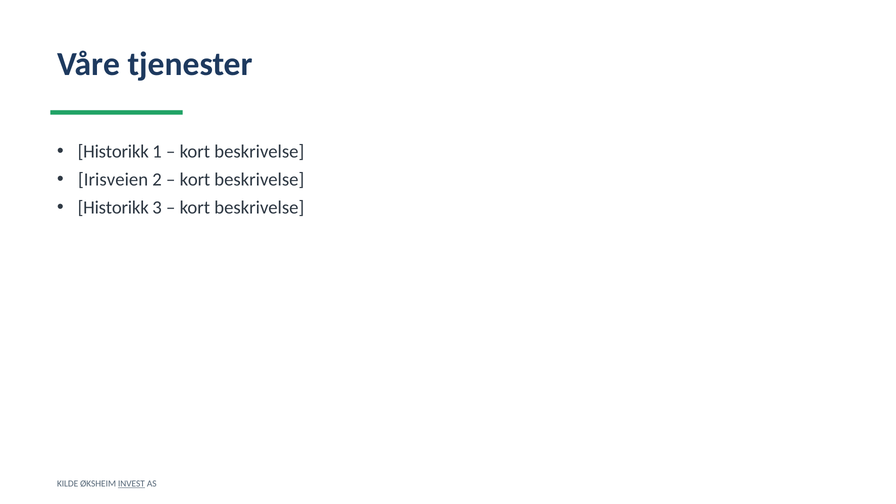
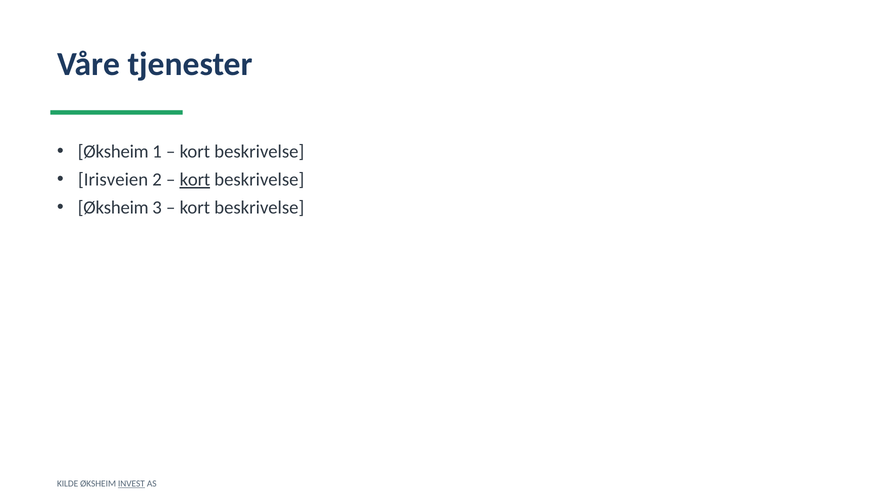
Historikk at (113, 152): Historikk -> Øksheim
kort at (195, 180) underline: none -> present
Historikk at (113, 208): Historikk -> Øksheim
